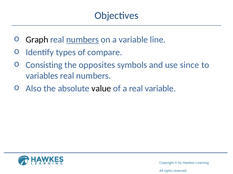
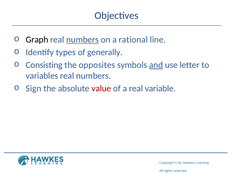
a variable: variable -> rational
compare: compare -> generally
and underline: none -> present
since: since -> letter
Also: Also -> Sign
value colour: black -> red
